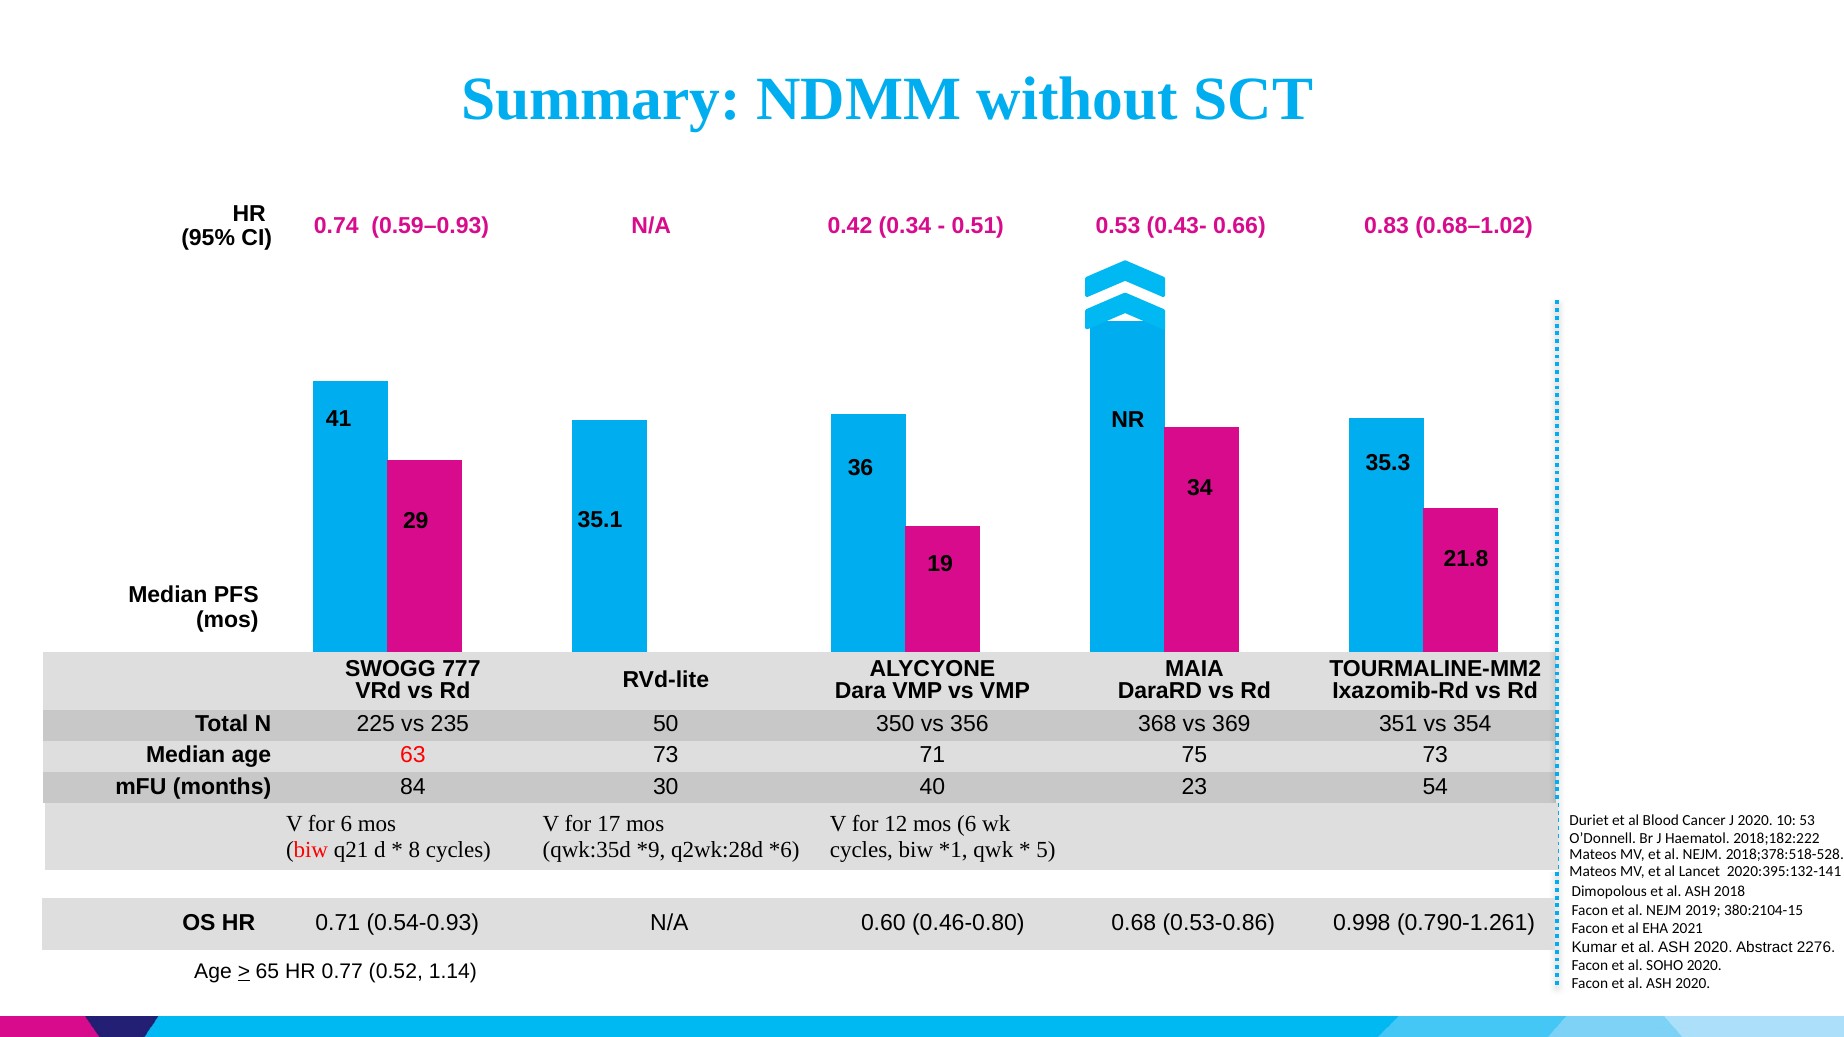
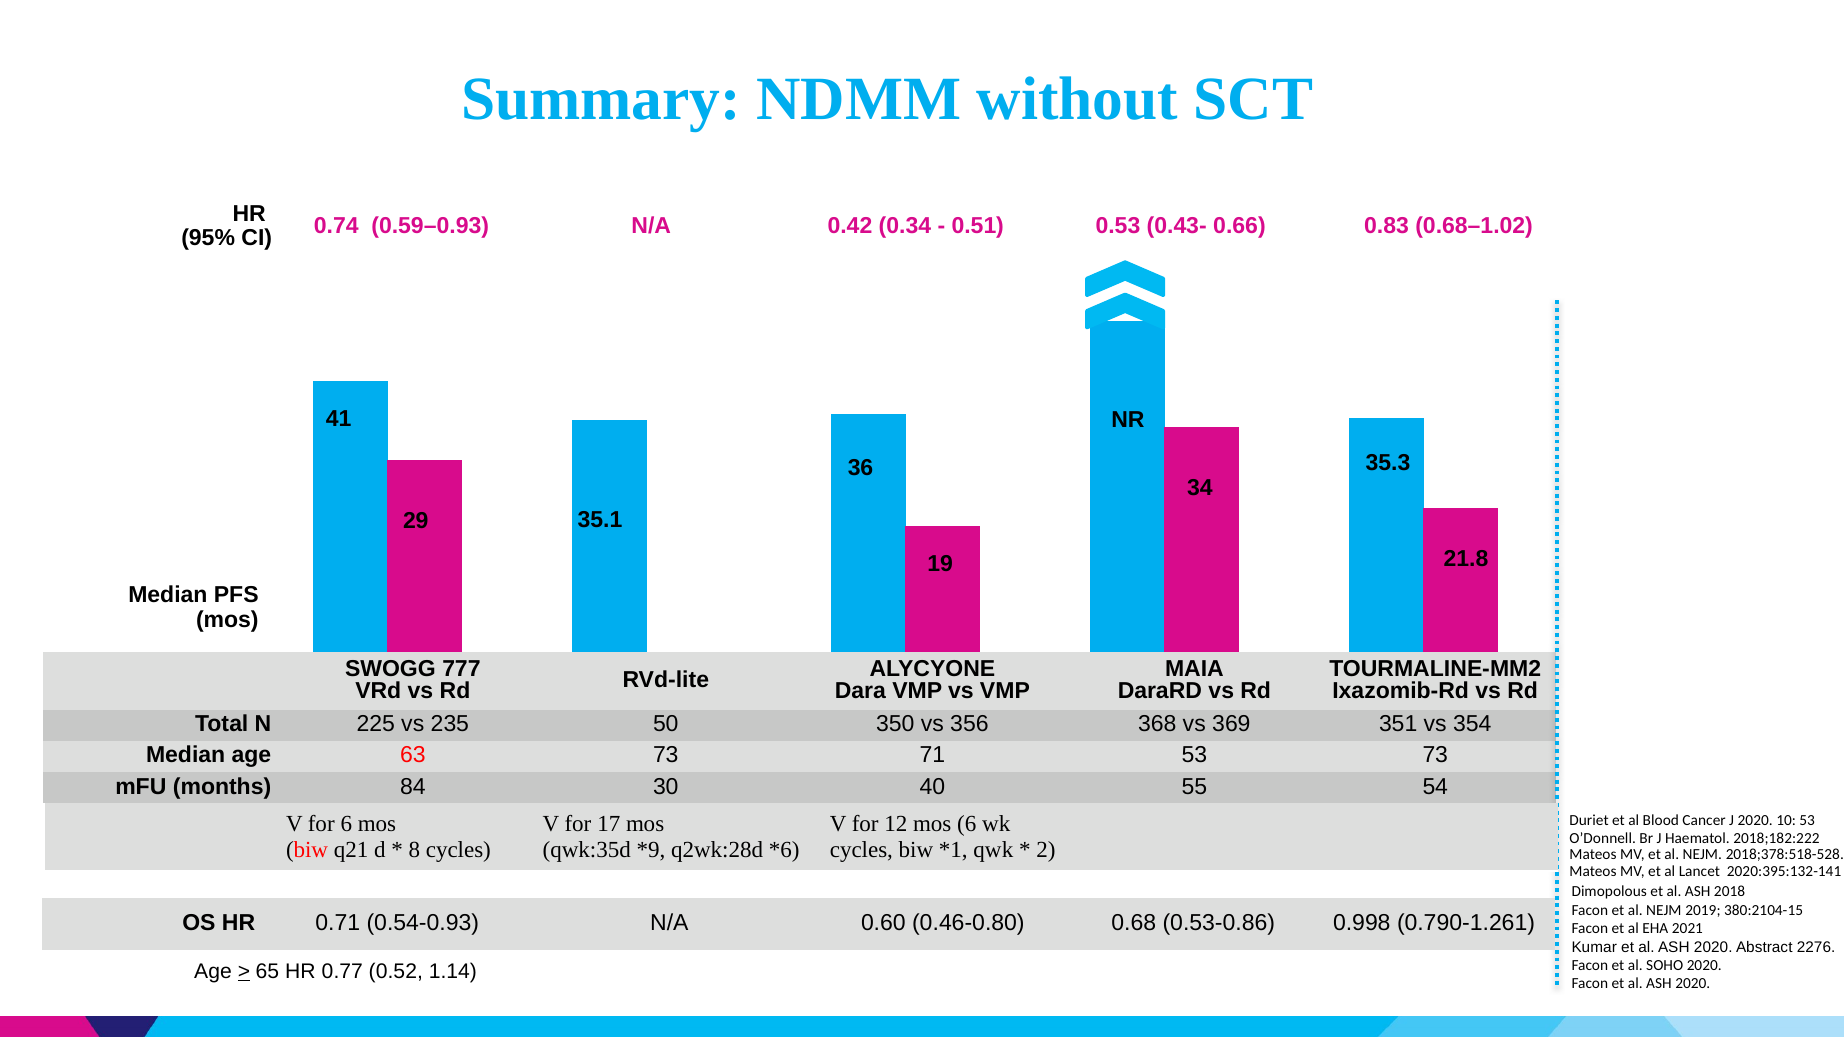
71 75: 75 -> 53
23: 23 -> 55
5: 5 -> 2
